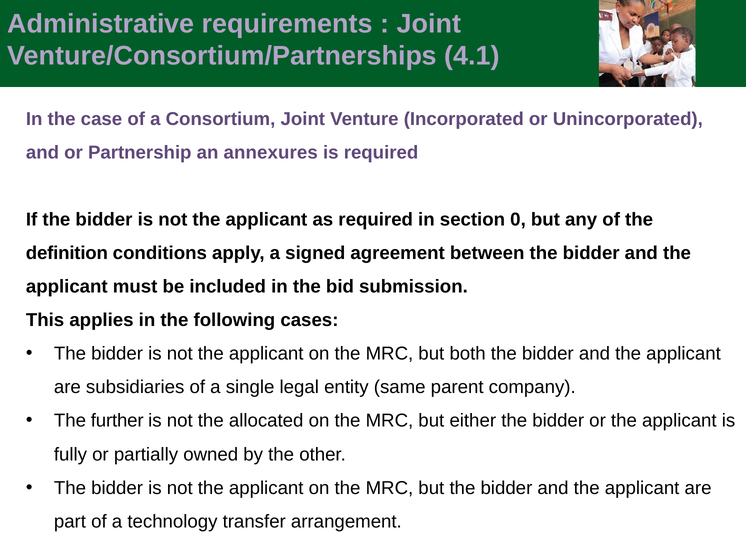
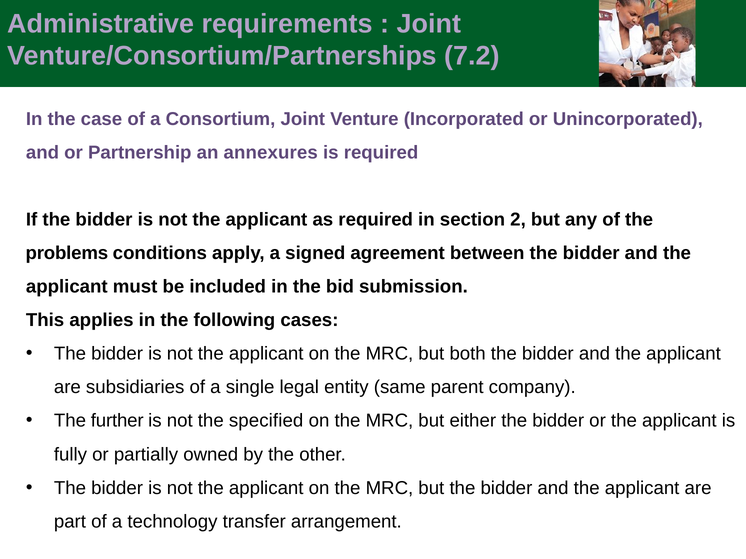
4.1: 4.1 -> 7.2
0: 0 -> 2
definition: definition -> problems
allocated: allocated -> specified
